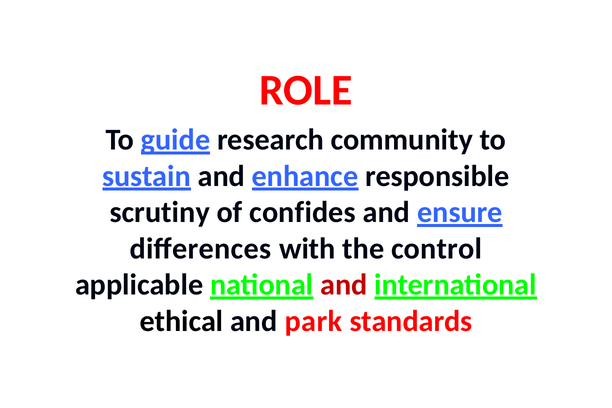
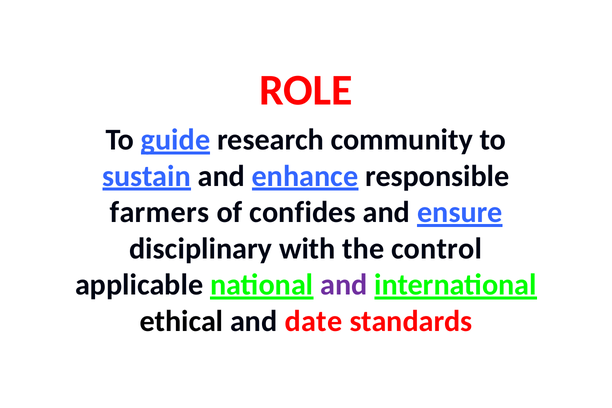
scrutiny: scrutiny -> farmers
diﬀerences: diﬀerences -> disciplinary
and at (344, 285) colour: red -> purple
park: park -> date
